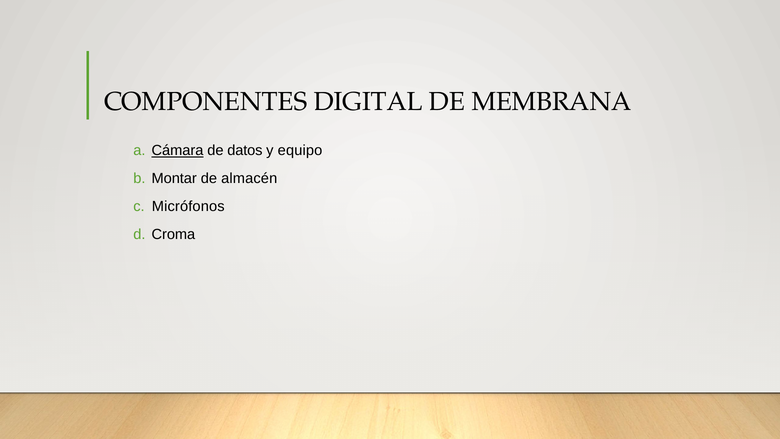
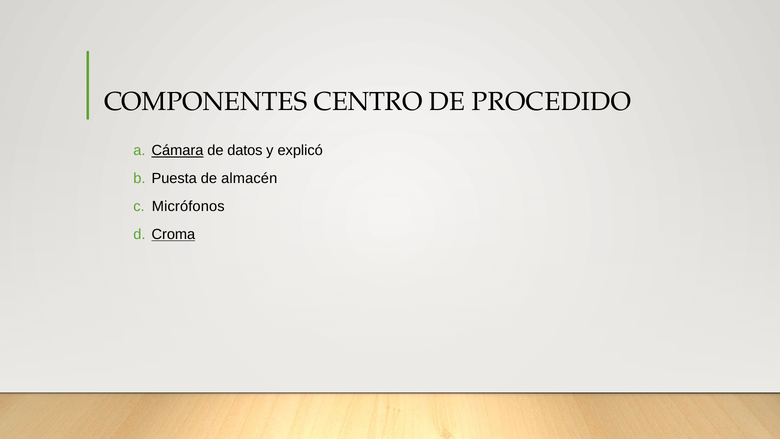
DIGITAL: DIGITAL -> CENTRO
MEMBRANA: MEMBRANA -> PROCEDIDO
equipo: equipo -> explicó
Montar: Montar -> Puesta
Croma underline: none -> present
